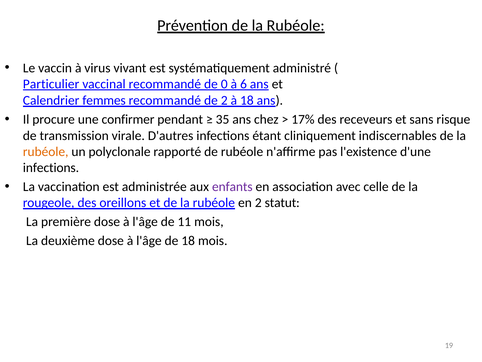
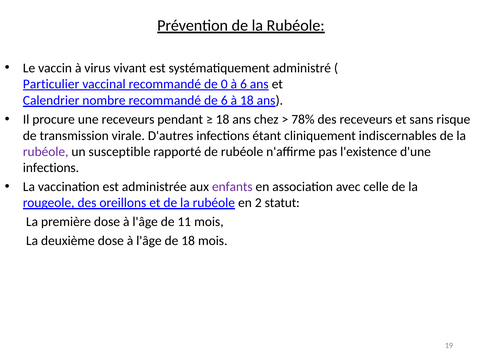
femmes: femmes -> nombre
de 2: 2 -> 6
une confirmer: confirmer -> receveurs
35 at (223, 119): 35 -> 18
17%: 17% -> 78%
rubéole at (46, 152) colour: orange -> purple
polyclonale: polyclonale -> susceptible
